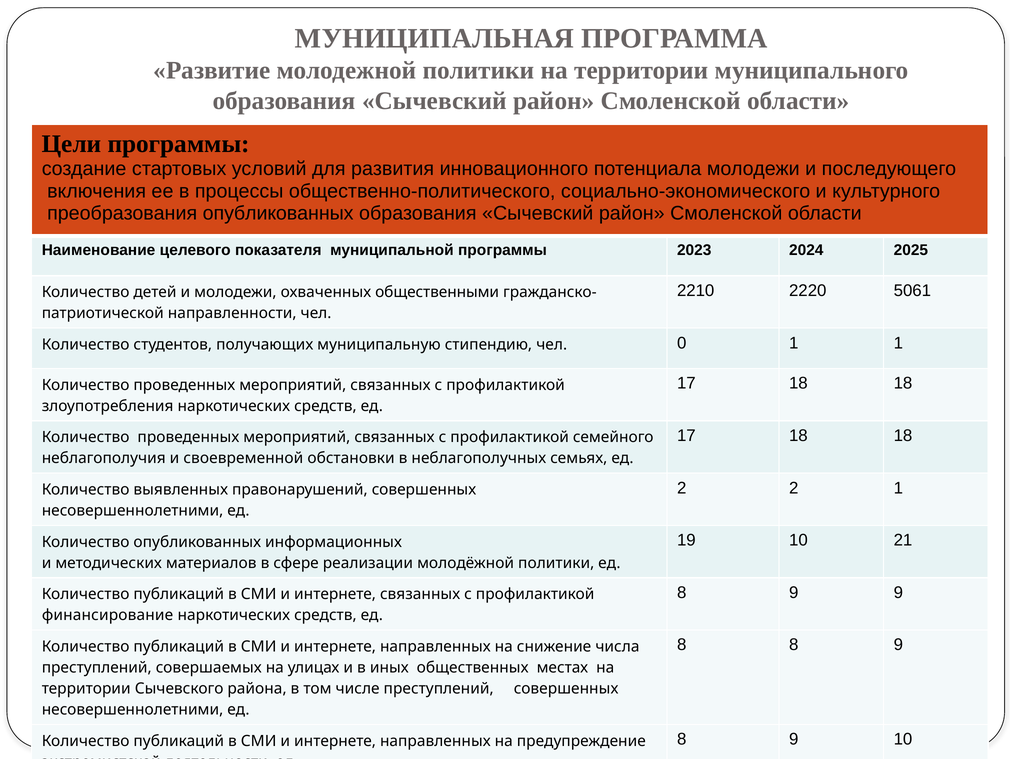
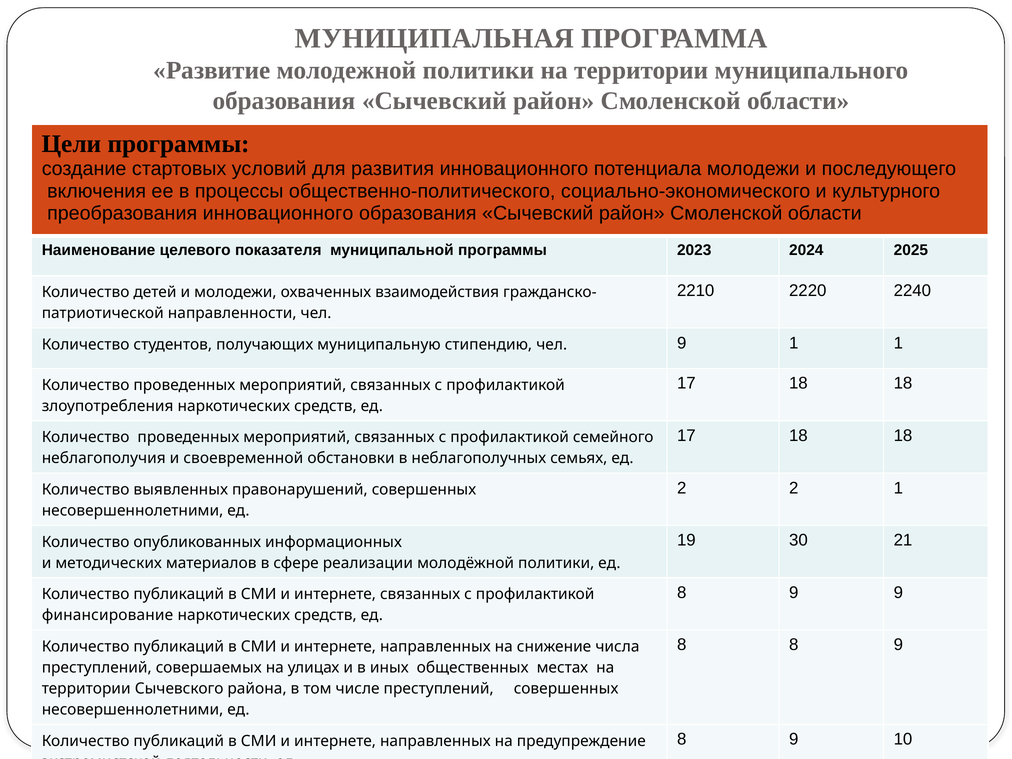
преобразования опубликованных: опубликованных -> инновационного
5061: 5061 -> 2240
общественными: общественными -> взаимодействия
чел 0: 0 -> 9
19 10: 10 -> 30
